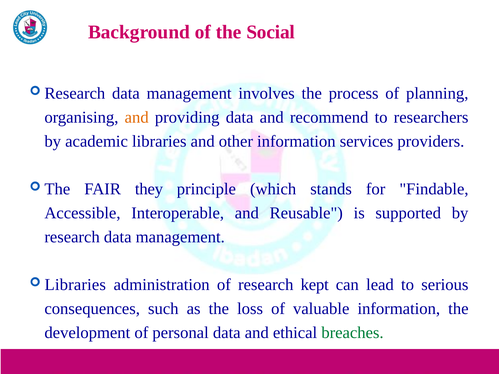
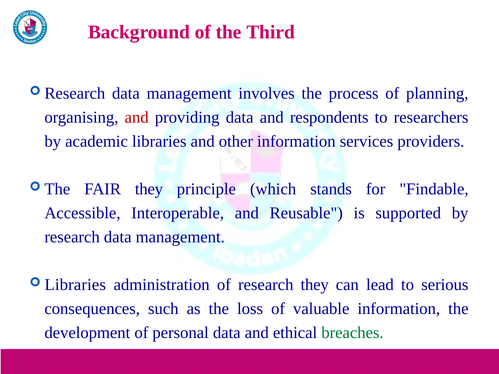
Social: Social -> Third
and at (137, 117) colour: orange -> red
recommend: recommend -> respondents
research kept: kept -> they
